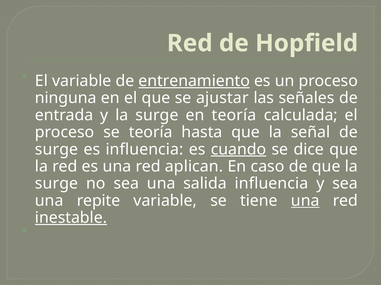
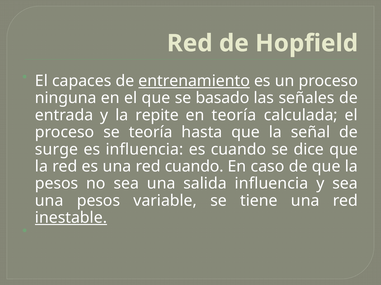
El variable: variable -> capaces
ajustar: ajustar -> basado
y la surge: surge -> repite
cuando at (239, 150) underline: present -> none
red aplican: aplican -> cuando
surge at (57, 184): surge -> pesos
una repite: repite -> pesos
una at (305, 201) underline: present -> none
